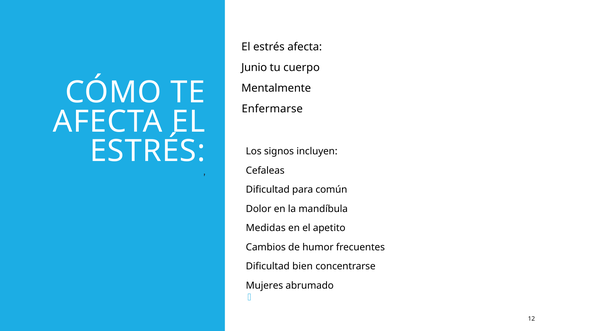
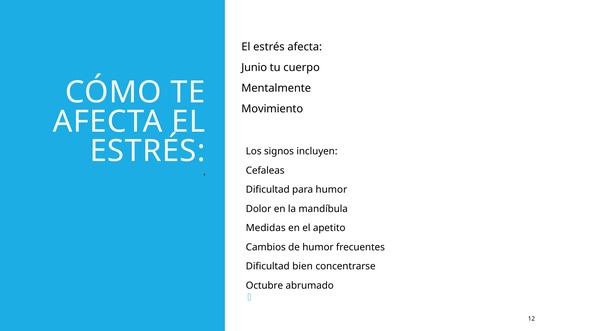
Enfermarse: Enfermarse -> Movimiento
para común: común -> humor
Mujeres: Mujeres -> Octubre
